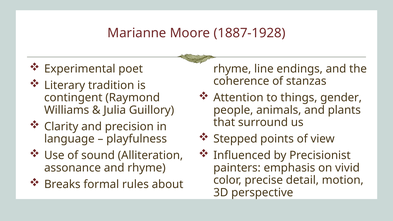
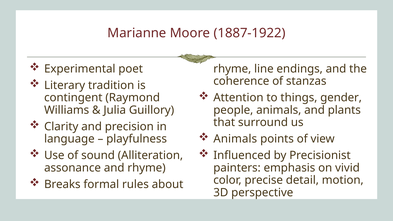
1887-1928: 1887-1928 -> 1887-1922
Stepped at (235, 139): Stepped -> Animals
